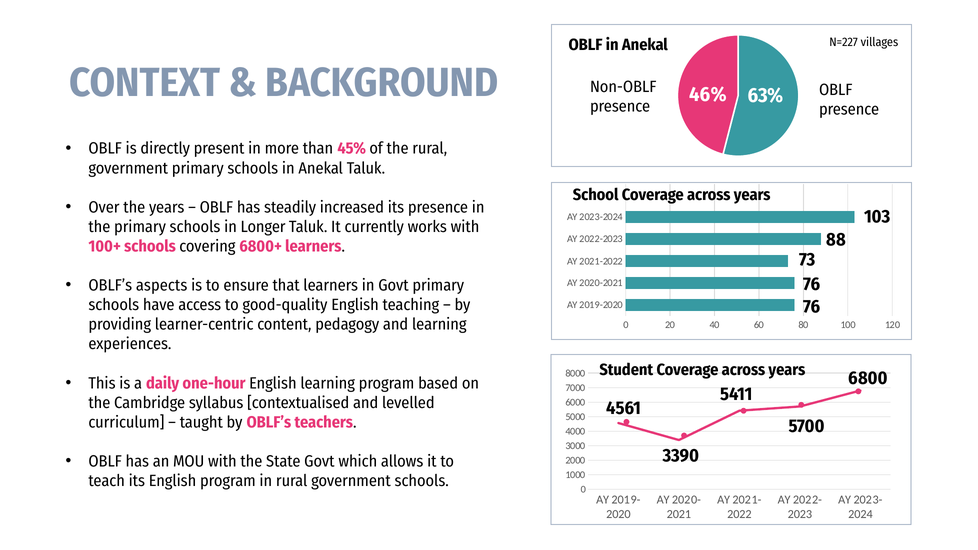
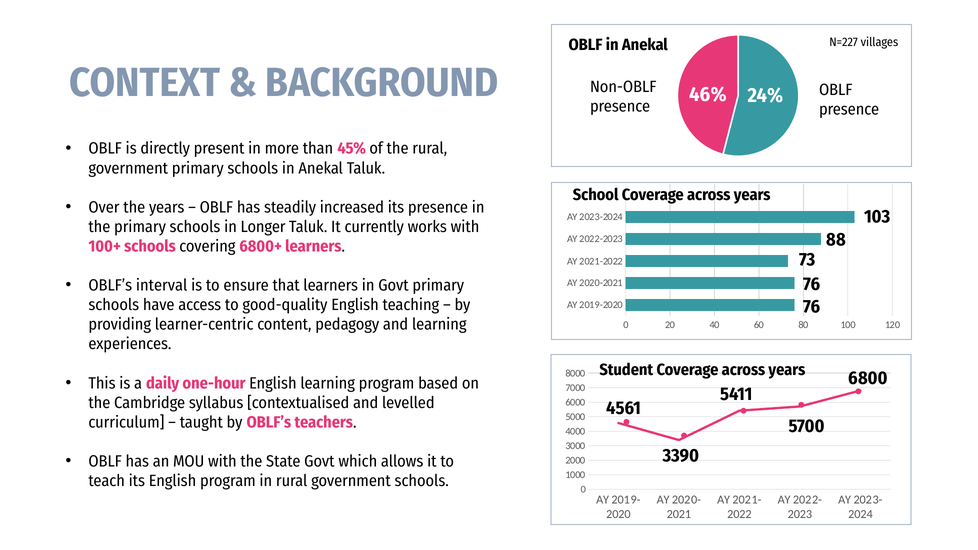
63%: 63% -> 24%
aspects: aspects -> interval
